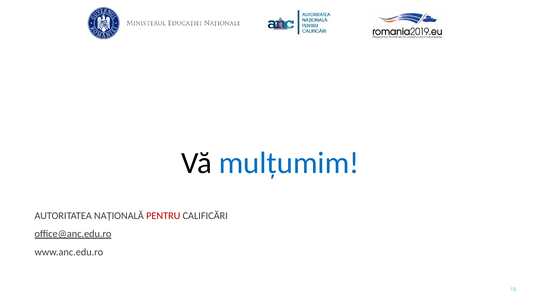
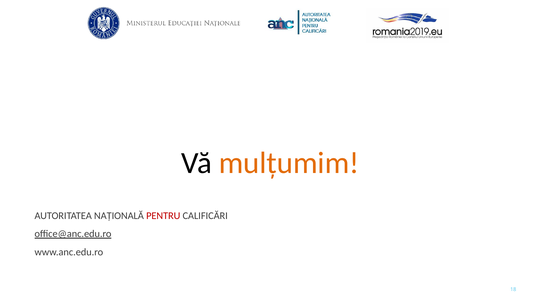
mulțumim colour: blue -> orange
